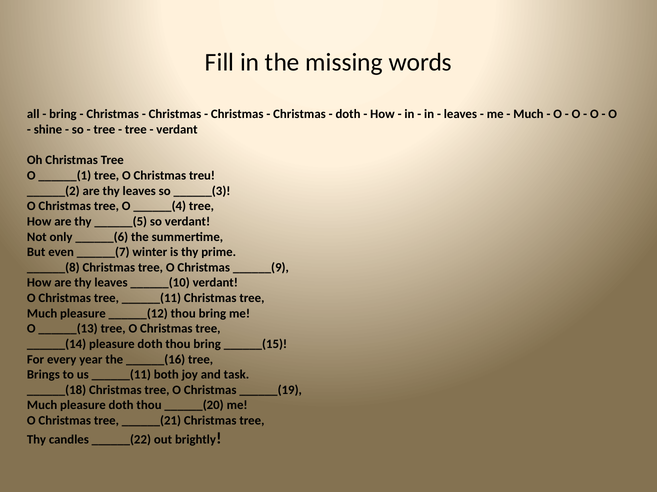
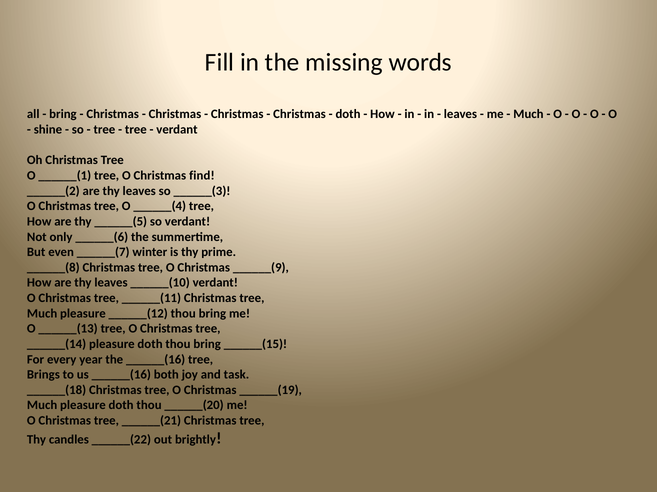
treu: treu -> find
us ______(11: ______(11 -> ______(16
